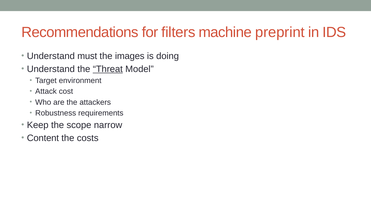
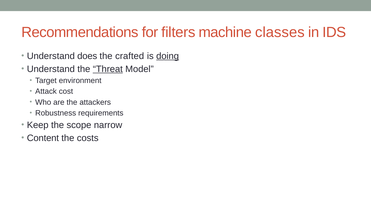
preprint: preprint -> classes
must: must -> does
images: images -> crafted
doing underline: none -> present
